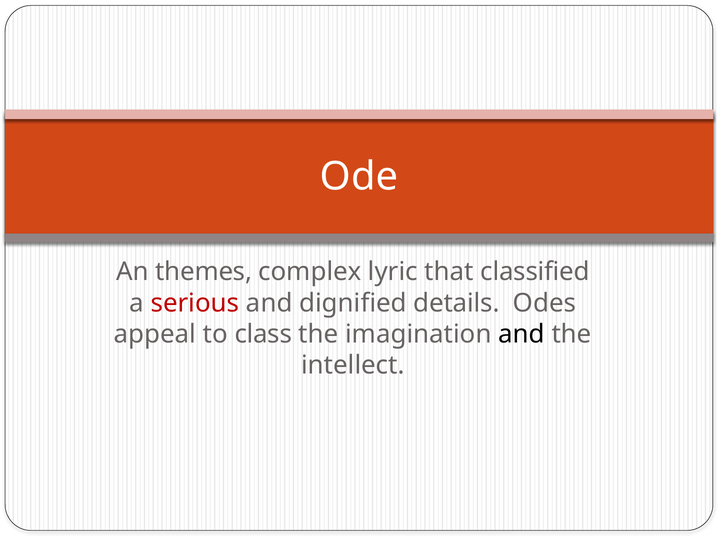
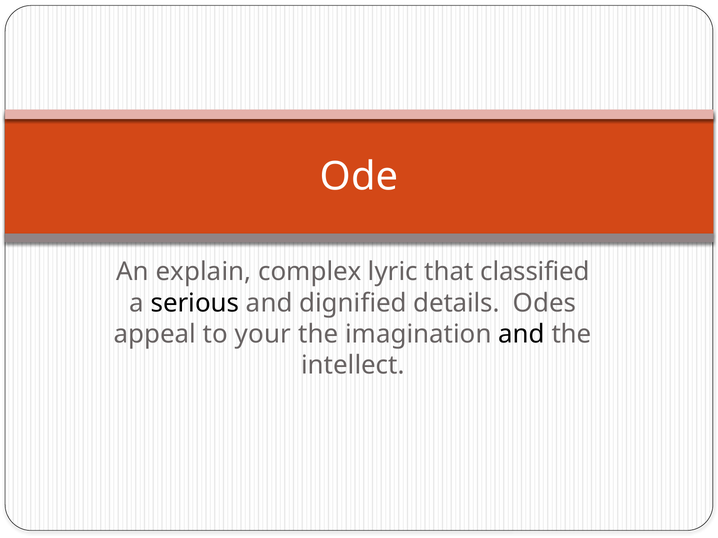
themes: themes -> explain
serious colour: red -> black
class: class -> your
